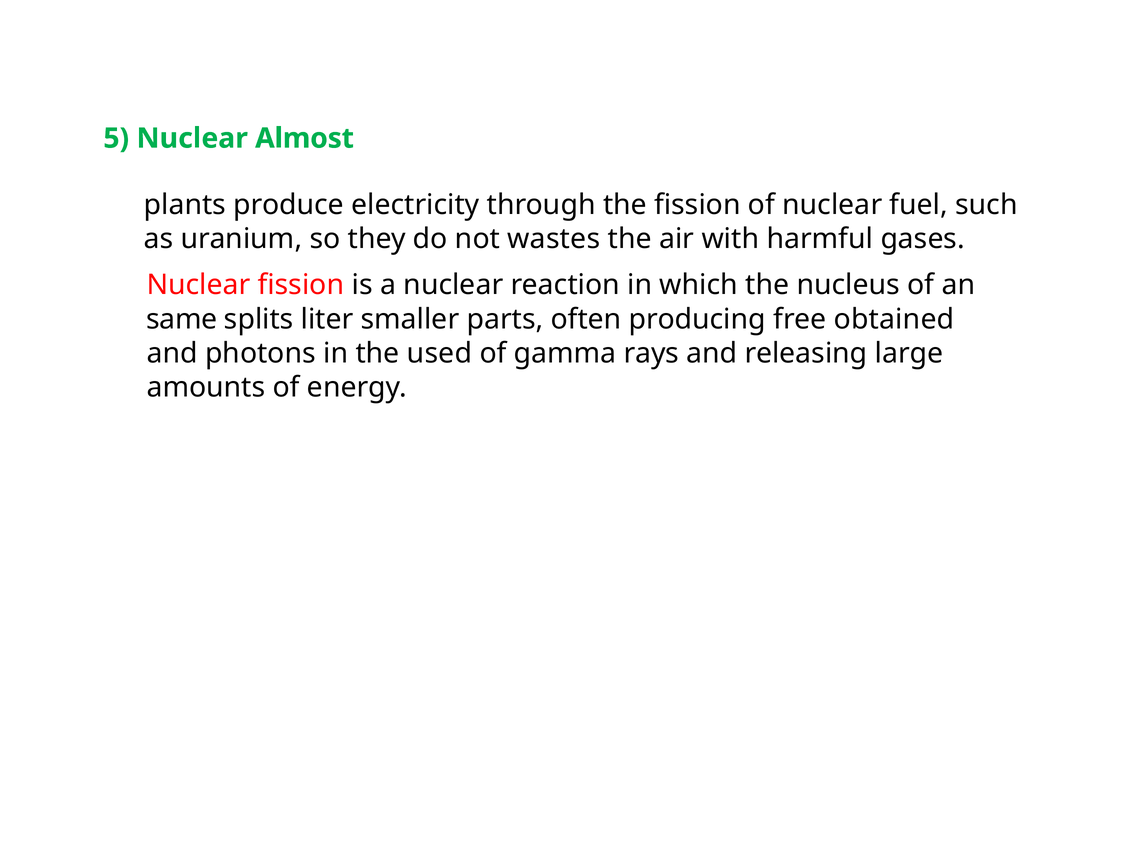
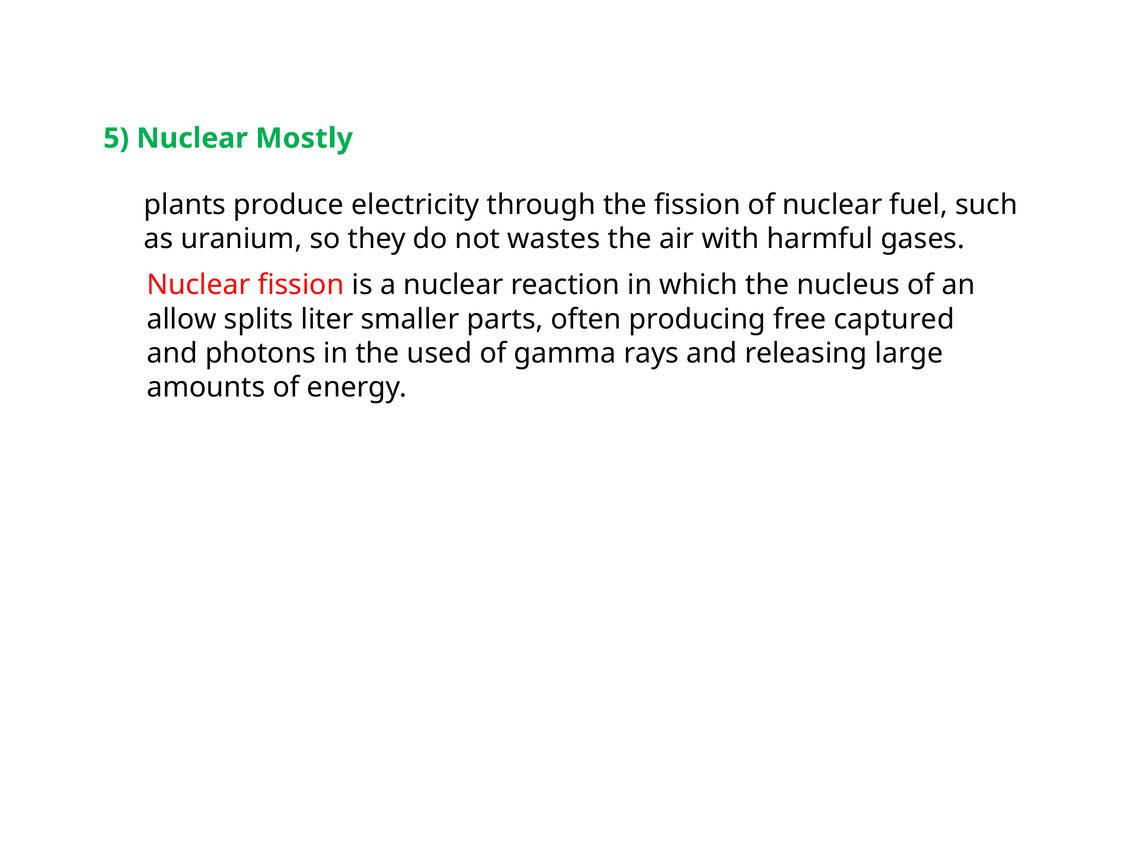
Almost: Almost -> Mostly
same: same -> allow
obtained: obtained -> captured
